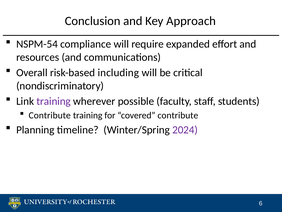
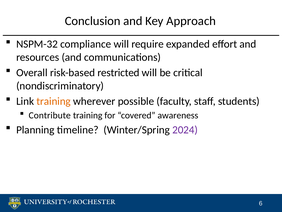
NSPM-54: NSPM-54 -> NSPM-32
including: including -> restricted
training at (54, 101) colour: purple -> orange
covered contribute: contribute -> awareness
